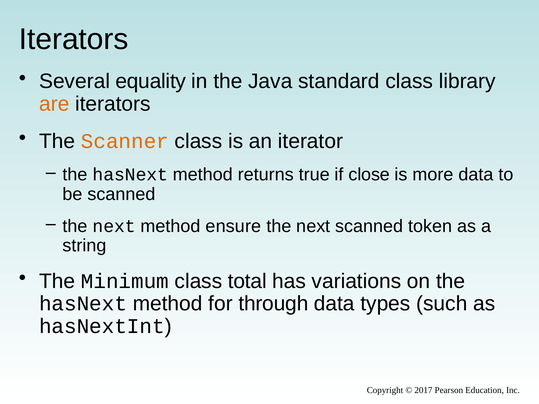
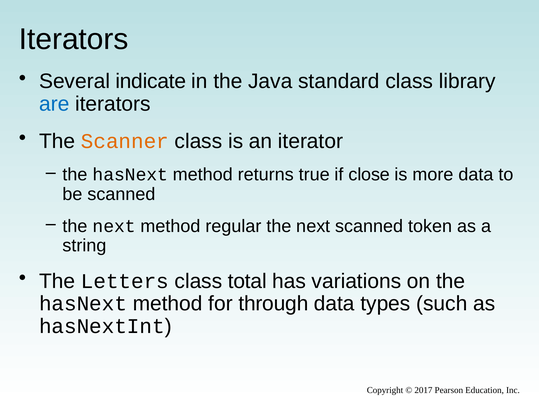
equality: equality -> indicate
are colour: orange -> blue
ensure: ensure -> regular
Minimum: Minimum -> Letters
